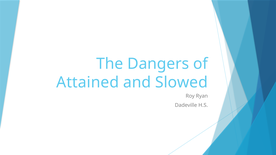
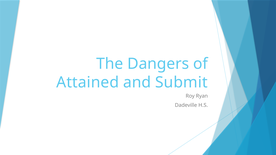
Slowed: Slowed -> Submit
